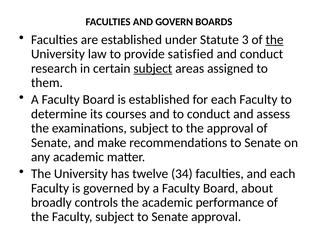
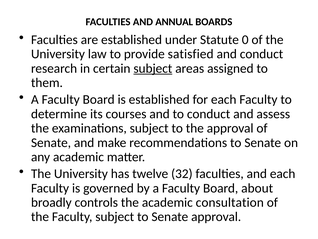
GOVERN: GOVERN -> ANNUAL
3: 3 -> 0
the at (275, 40) underline: present -> none
34: 34 -> 32
performance: performance -> consultation
